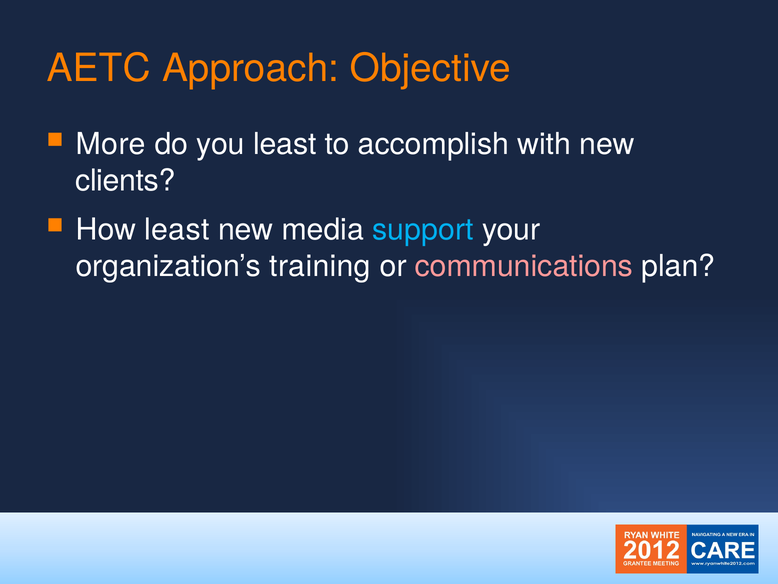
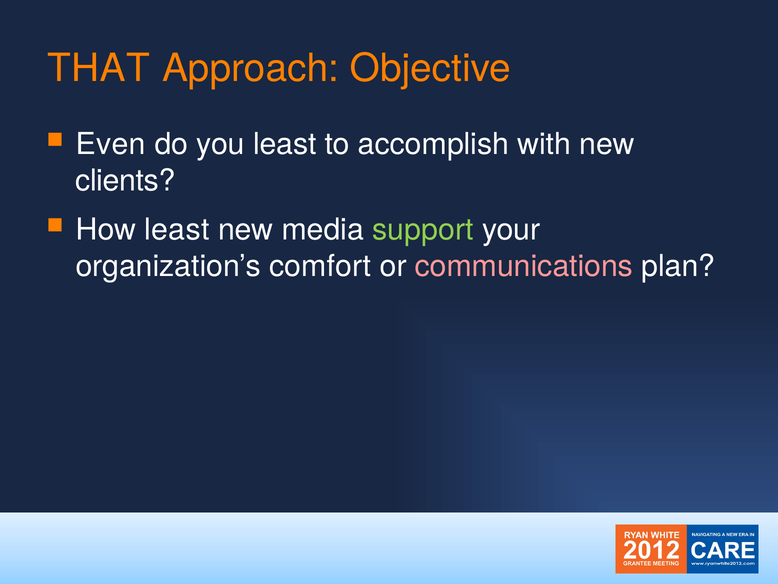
AETC: AETC -> THAT
More: More -> Even
support colour: light blue -> light green
training: training -> comfort
